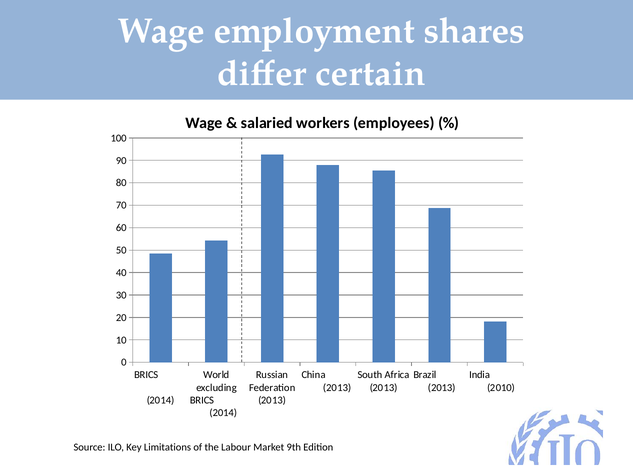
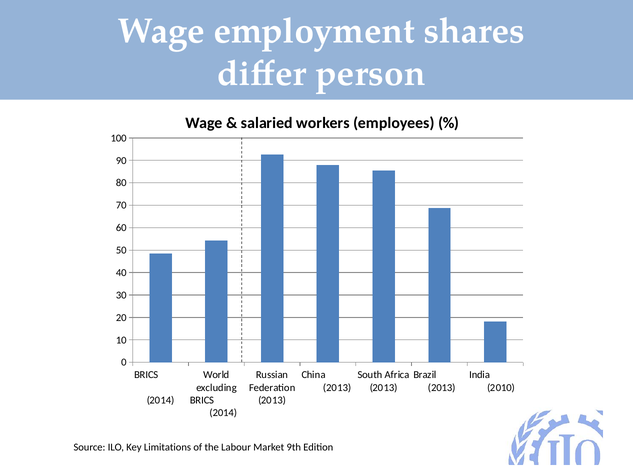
certain: certain -> person
